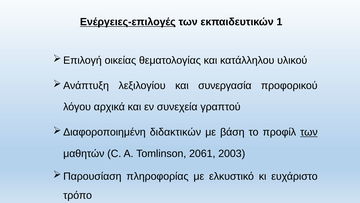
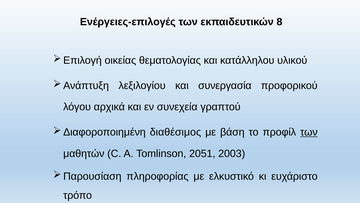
Ενέργειες-επιλογές underline: present -> none
εκπαιδευτικών 1: 1 -> 8
διδακτικών: διδακτικών -> διαθέσιμος
2061: 2061 -> 2051
